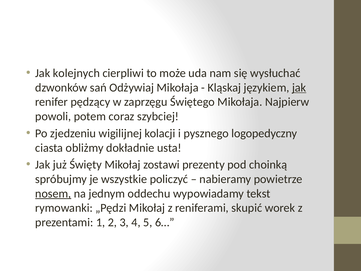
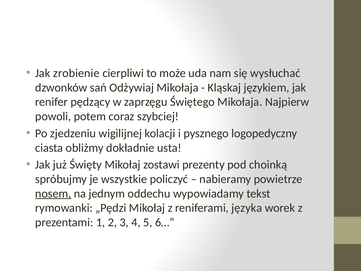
kolejnych: kolejnych -> zrobienie
jak at (299, 87) underline: present -> none
skupić: skupić -> języka
